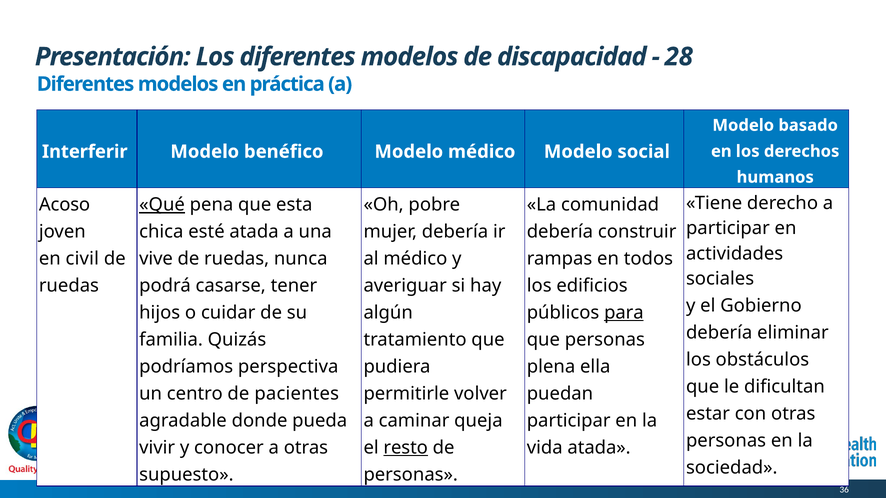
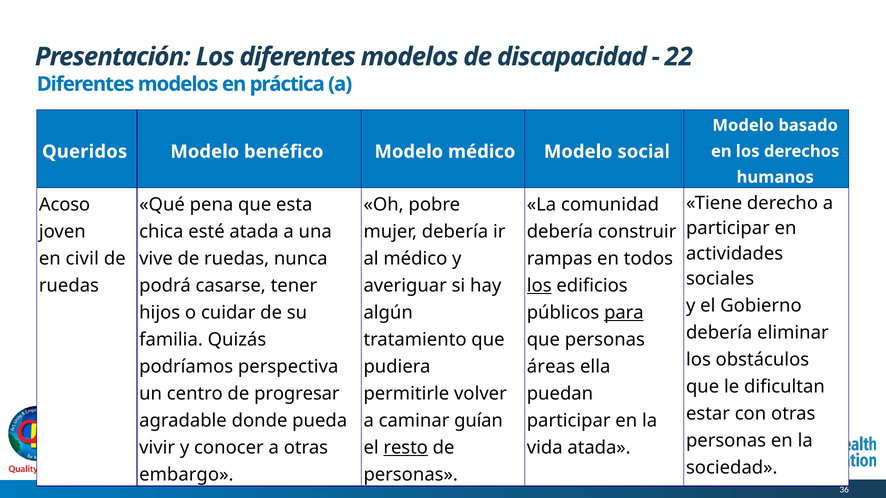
28: 28 -> 22
Interferir: Interferir -> Queridos
Qué underline: present -> none
los at (539, 286) underline: none -> present
plena: plena -> áreas
pacientes: pacientes -> progresar
queja: queja -> guían
supuesto: supuesto -> embargo
